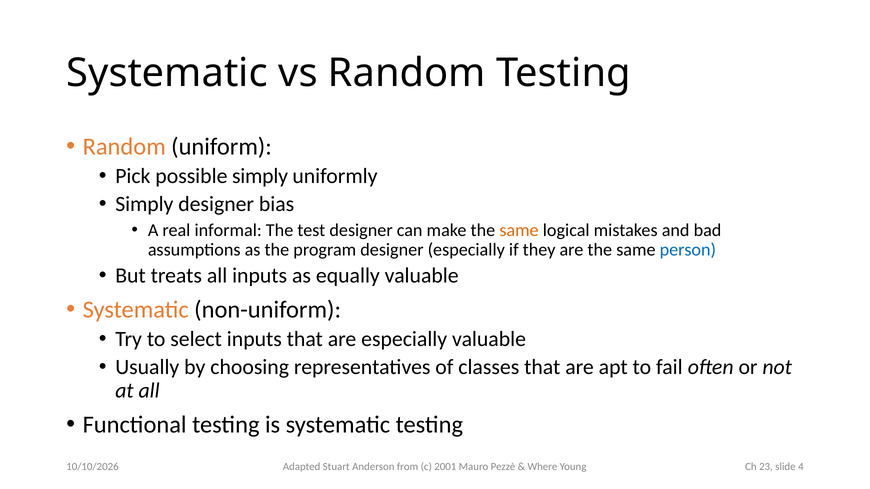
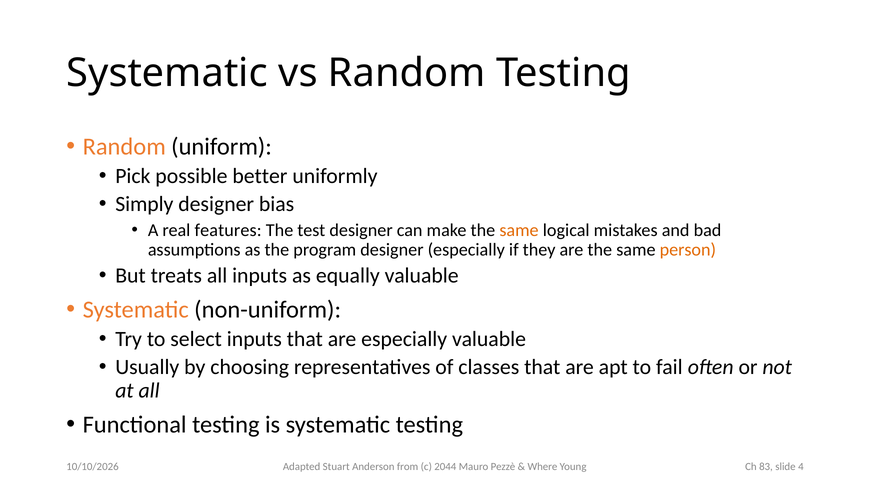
possible simply: simply -> better
informal: informal -> features
person colour: blue -> orange
2001: 2001 -> 2044
23: 23 -> 83
